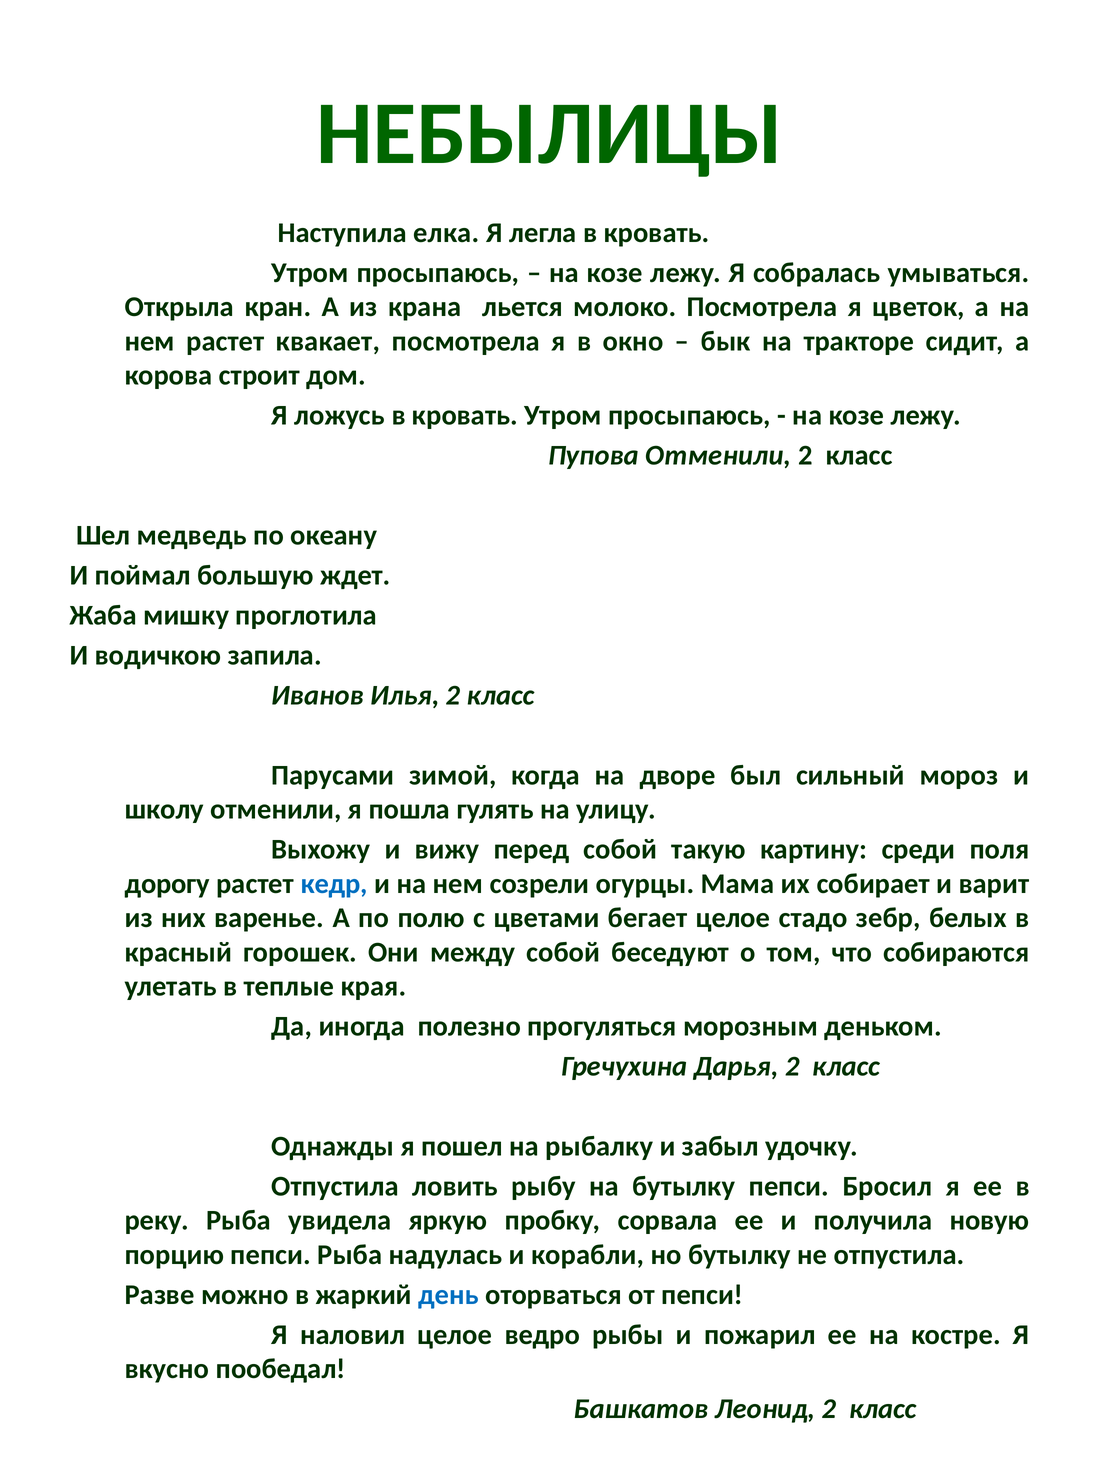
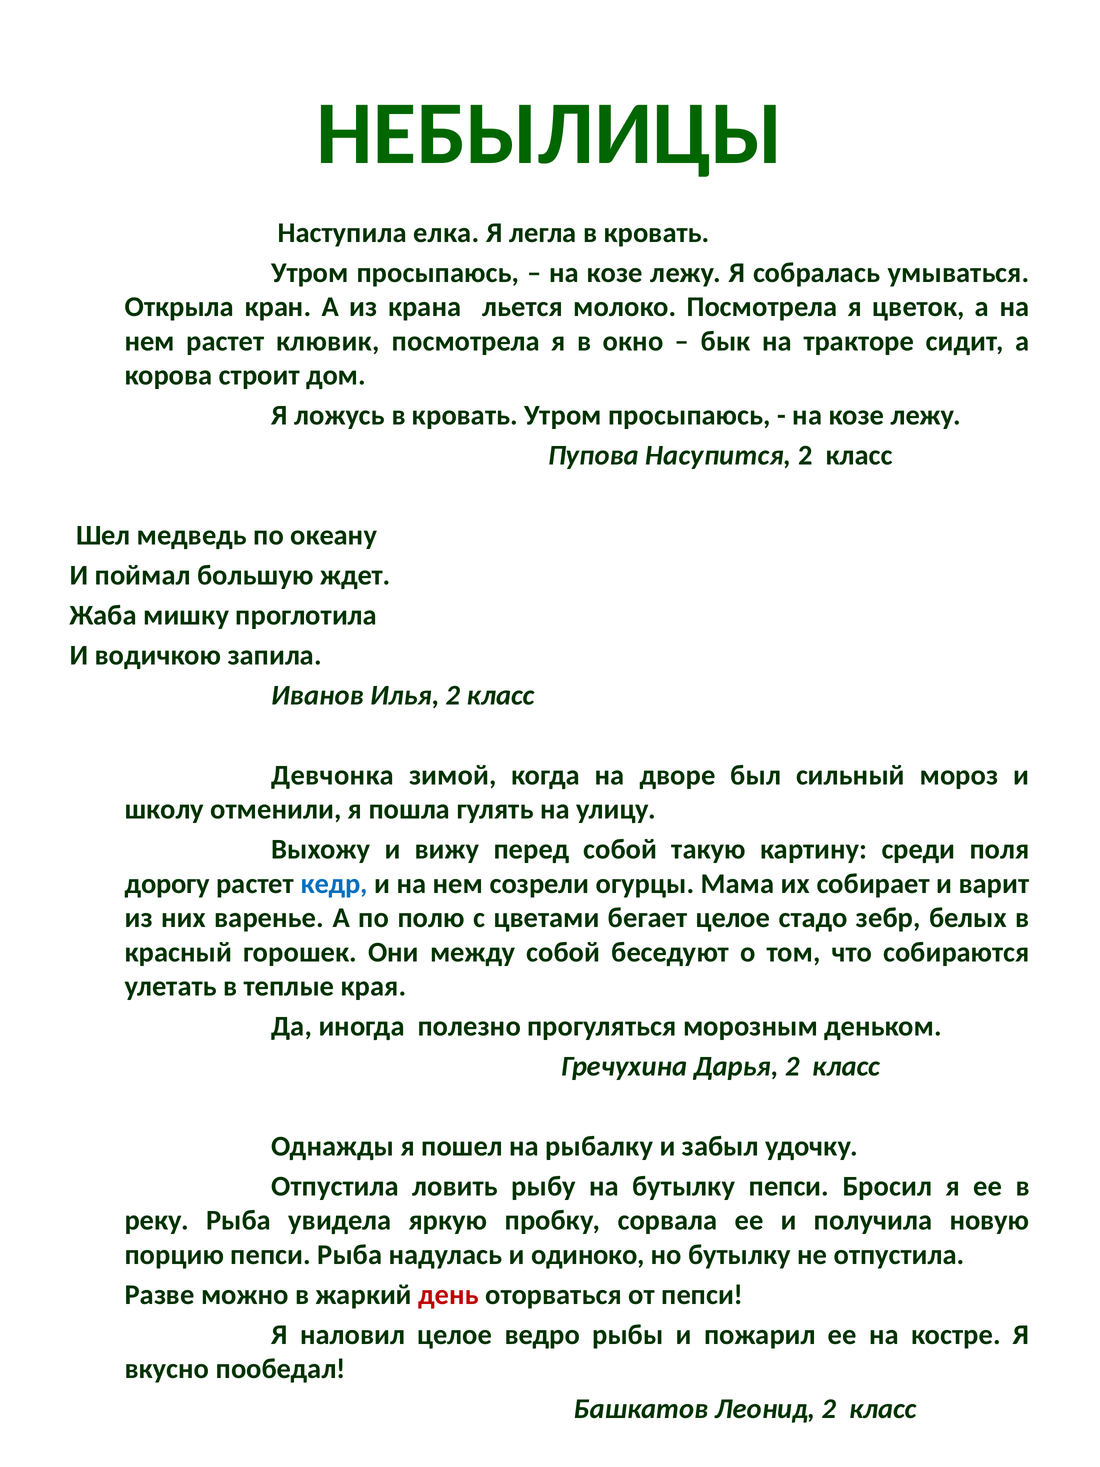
квакает: квакает -> клювик
Пупова Отменили: Отменили -> Насупится
Парусами: Парусами -> Девчонка
корабли: корабли -> одиноко
день colour: blue -> red
